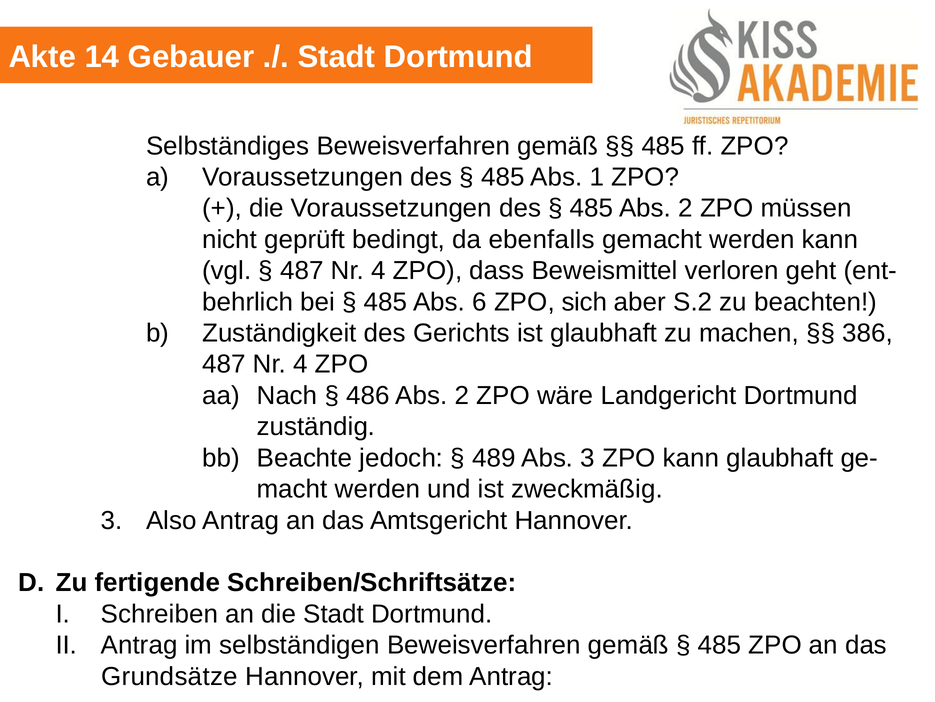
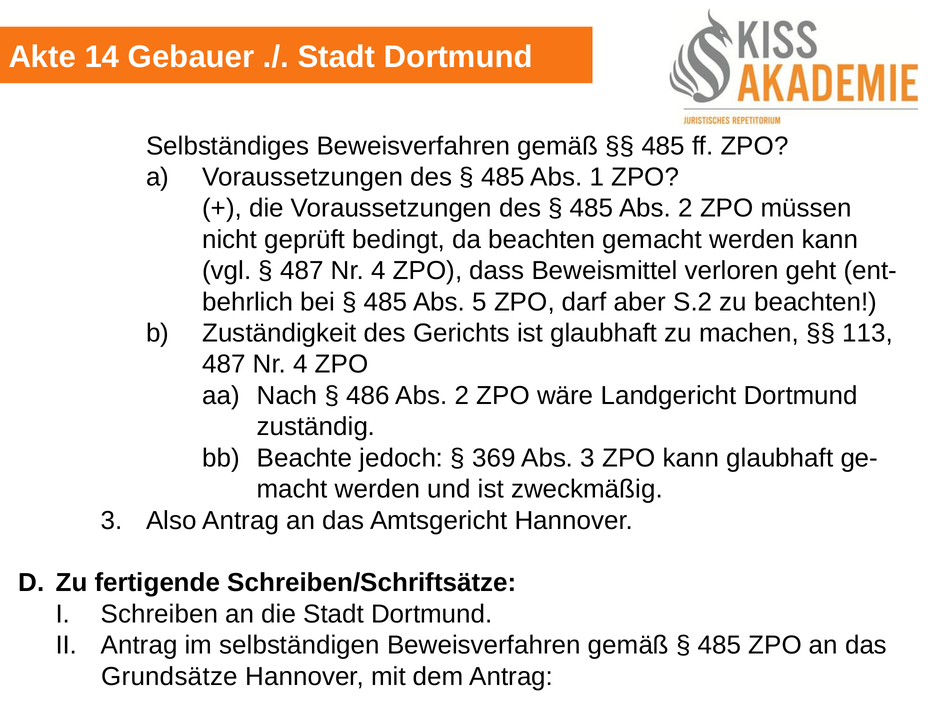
da ebenfalls: ebenfalls -> beachten
6: 6 -> 5
sich: sich -> darf
386: 386 -> 113
489: 489 -> 369
